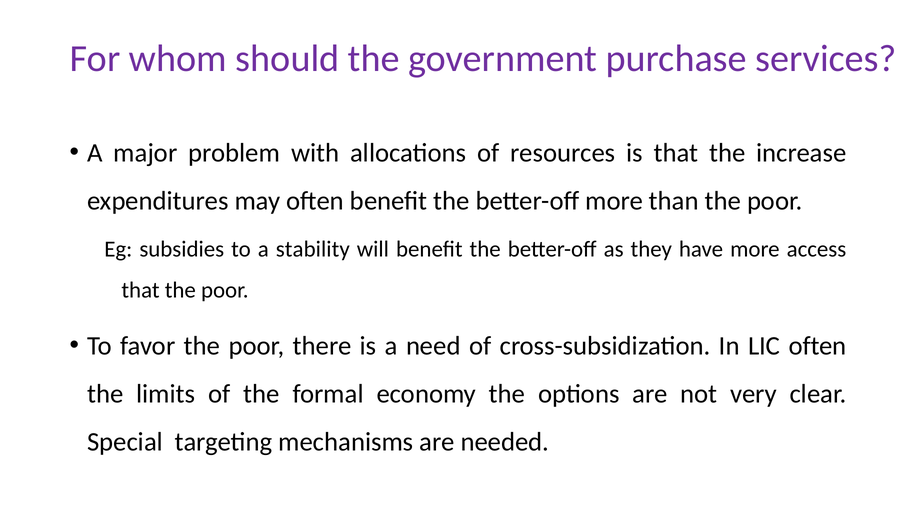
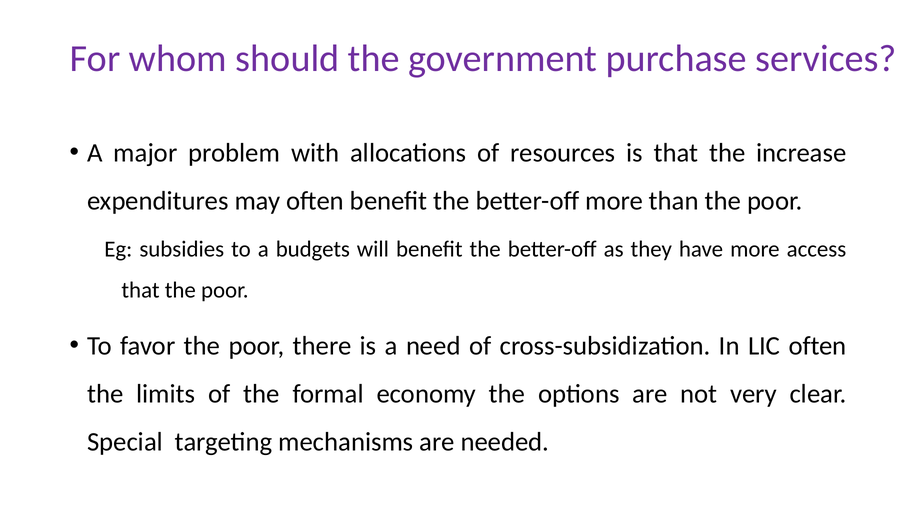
stability: stability -> budgets
